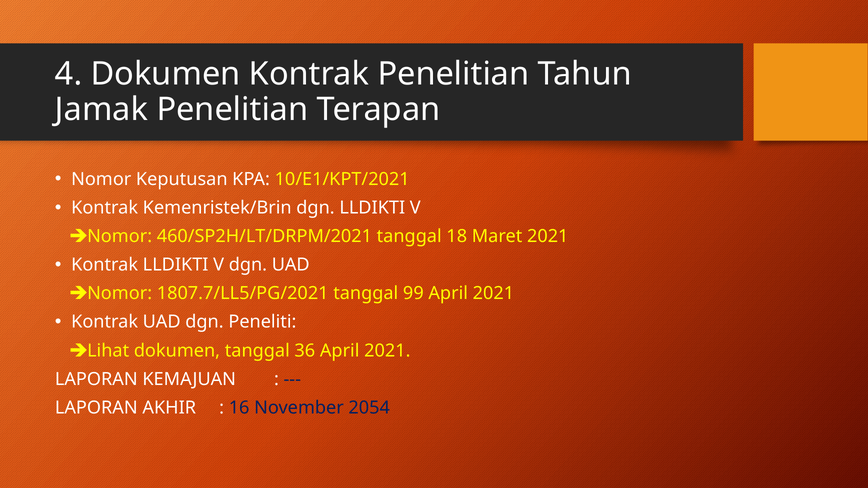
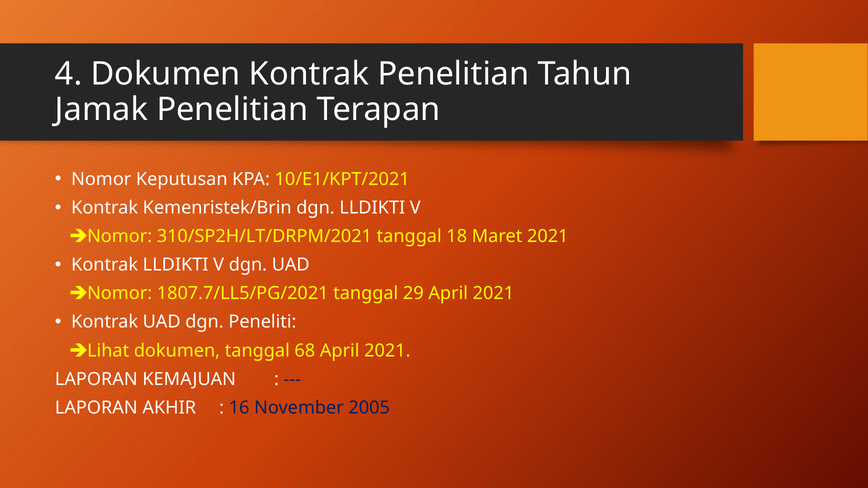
460/SP2H/LT/DRPM/2021: 460/SP2H/LT/DRPM/2021 -> 310/SP2H/LT/DRPM/2021
99: 99 -> 29
36: 36 -> 68
2054: 2054 -> 2005
